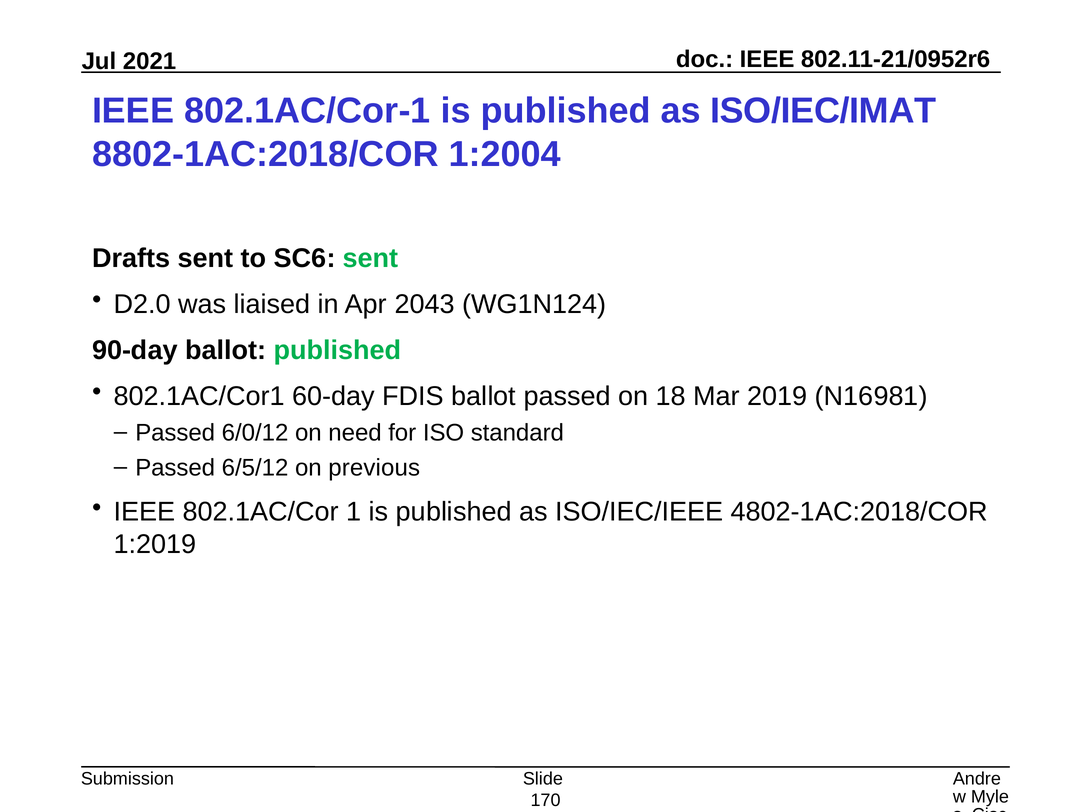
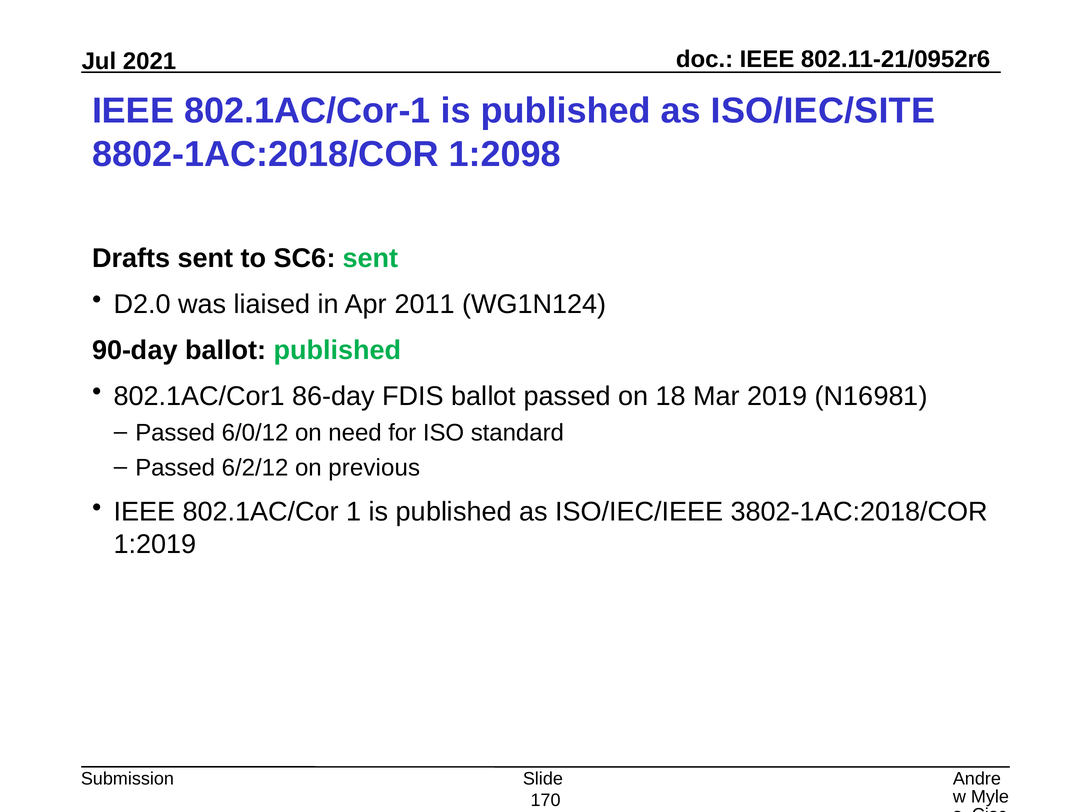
ISO/IEC/IMAT: ISO/IEC/IMAT -> ISO/IEC/SITE
1:2004: 1:2004 -> 1:2098
2043: 2043 -> 2011
60-day: 60-day -> 86-day
6/5/12: 6/5/12 -> 6/2/12
4802-1AC:2018/COR: 4802-1AC:2018/COR -> 3802-1AC:2018/COR
